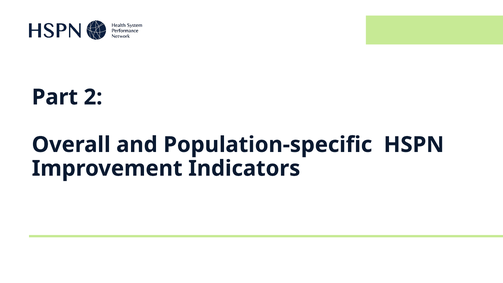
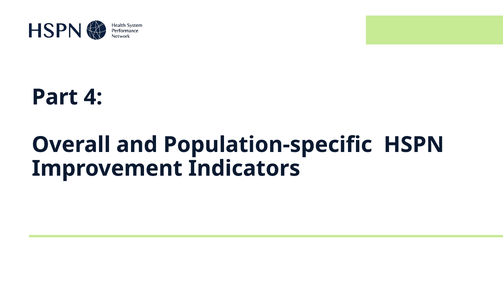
2: 2 -> 4
